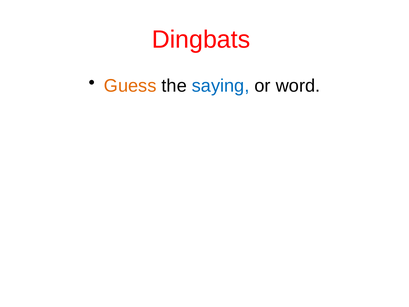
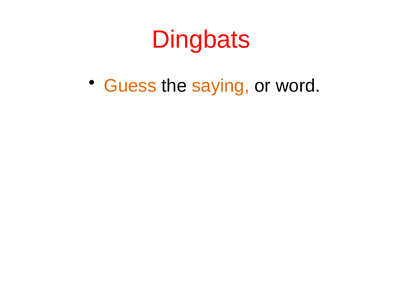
saying colour: blue -> orange
